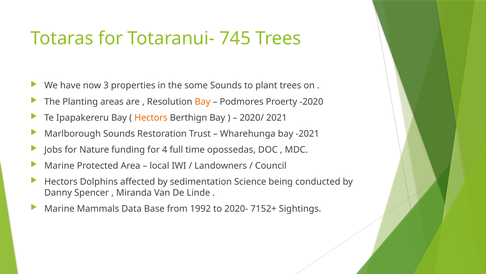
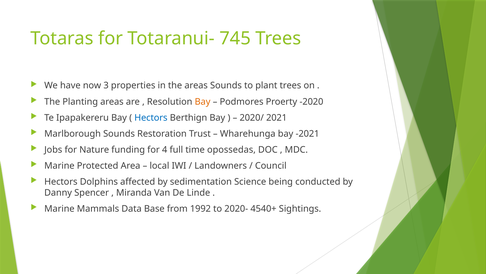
the some: some -> areas
Hectors at (151, 117) colour: orange -> blue
7152+: 7152+ -> 4540+
